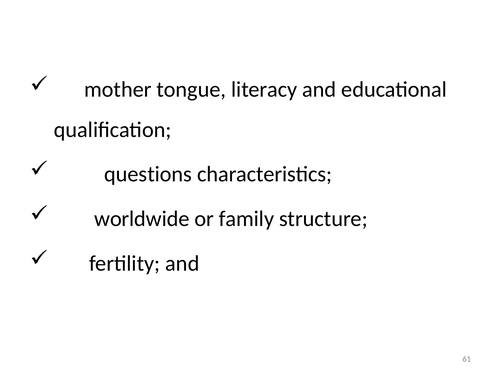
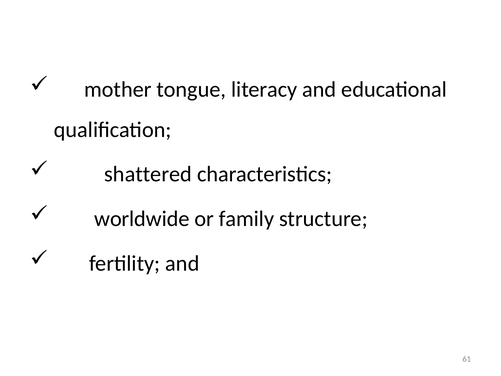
questions: questions -> shattered
